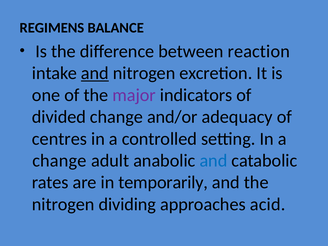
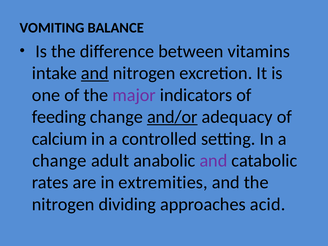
REGIMENS: REGIMENS -> VOMITING
reaction: reaction -> vitamins
divided: divided -> feeding
and/or underline: none -> present
centres: centres -> calcium
and at (213, 161) colour: blue -> purple
temporarily: temporarily -> extremities
